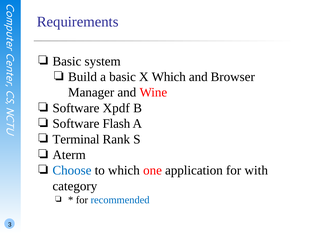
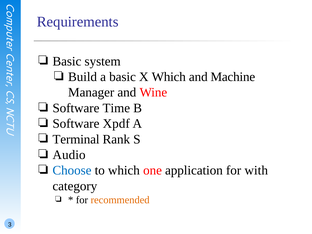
Browser: Browser -> Machine
Xpdf: Xpdf -> Time
Flash: Flash -> Xpdf
Aterm: Aterm -> Audio
recommended colour: blue -> orange
